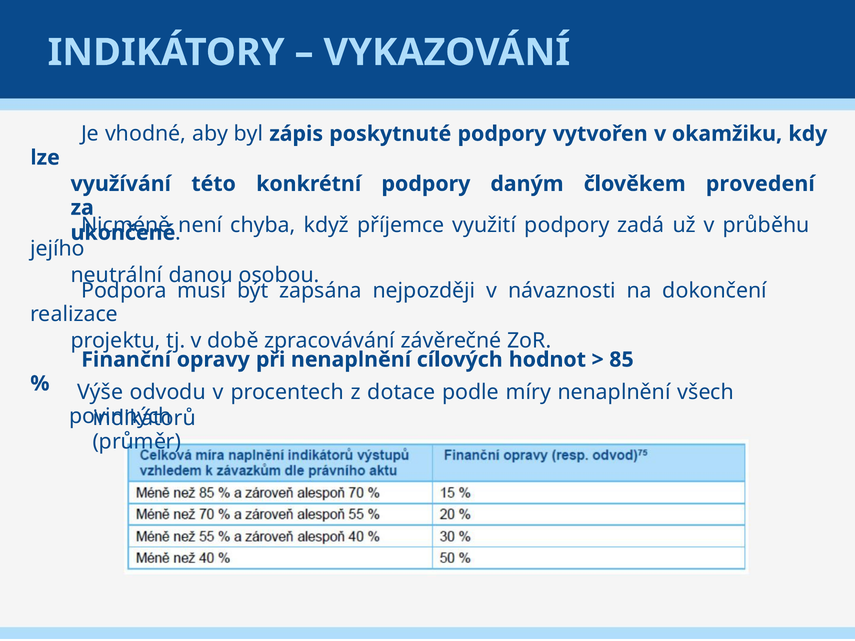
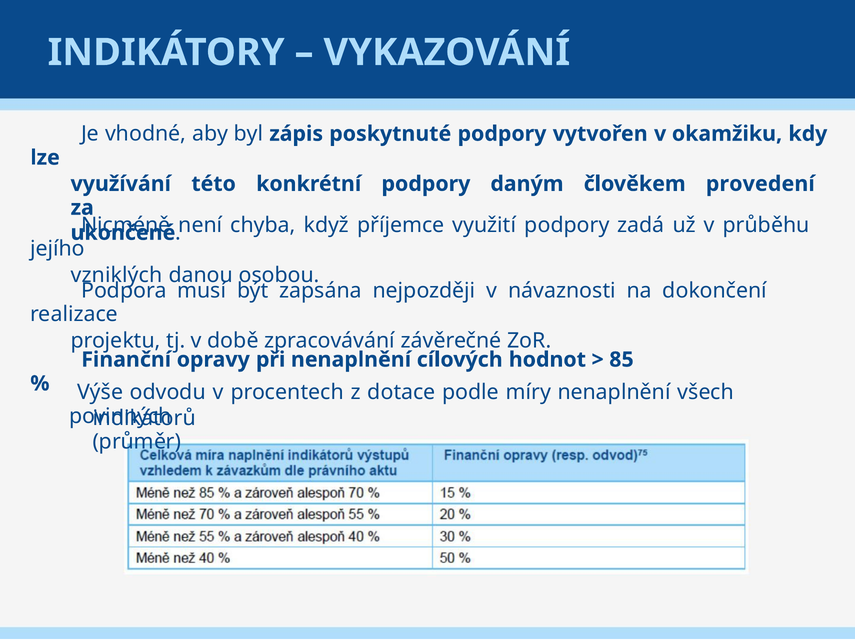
neutrální: neutrální -> vzniklých
